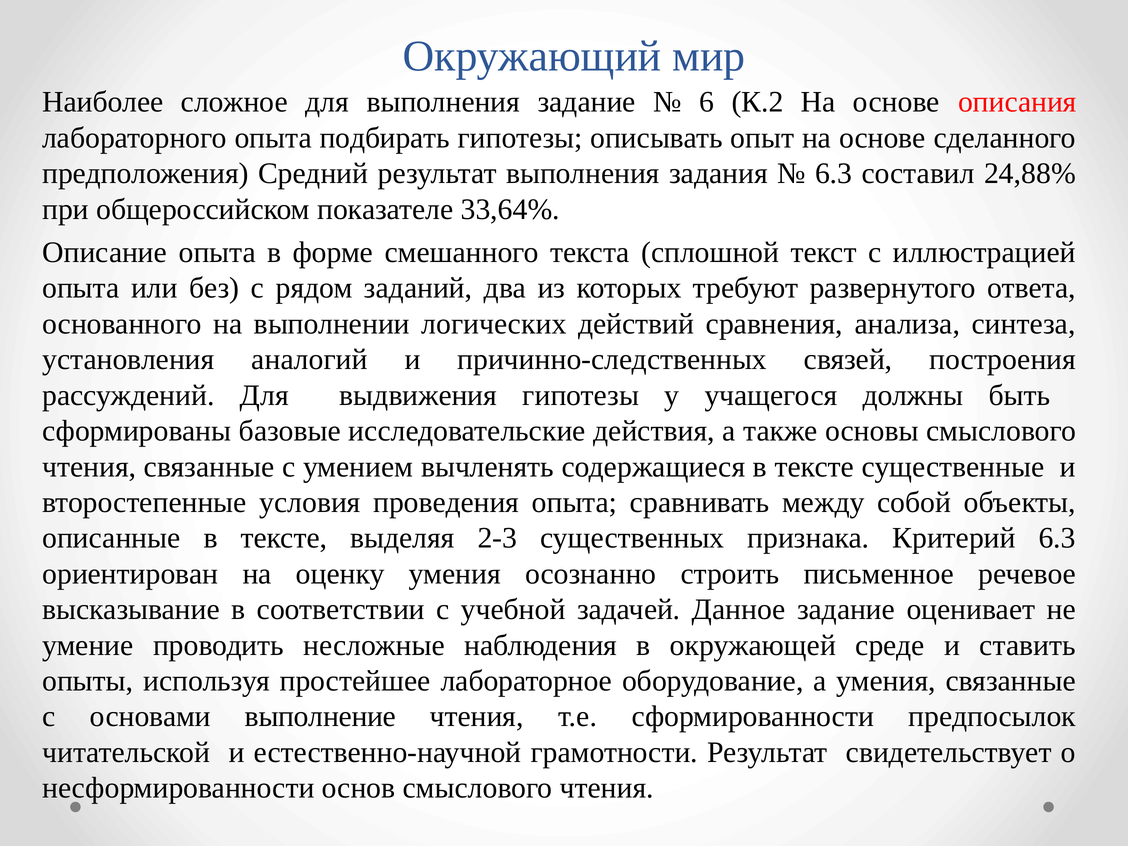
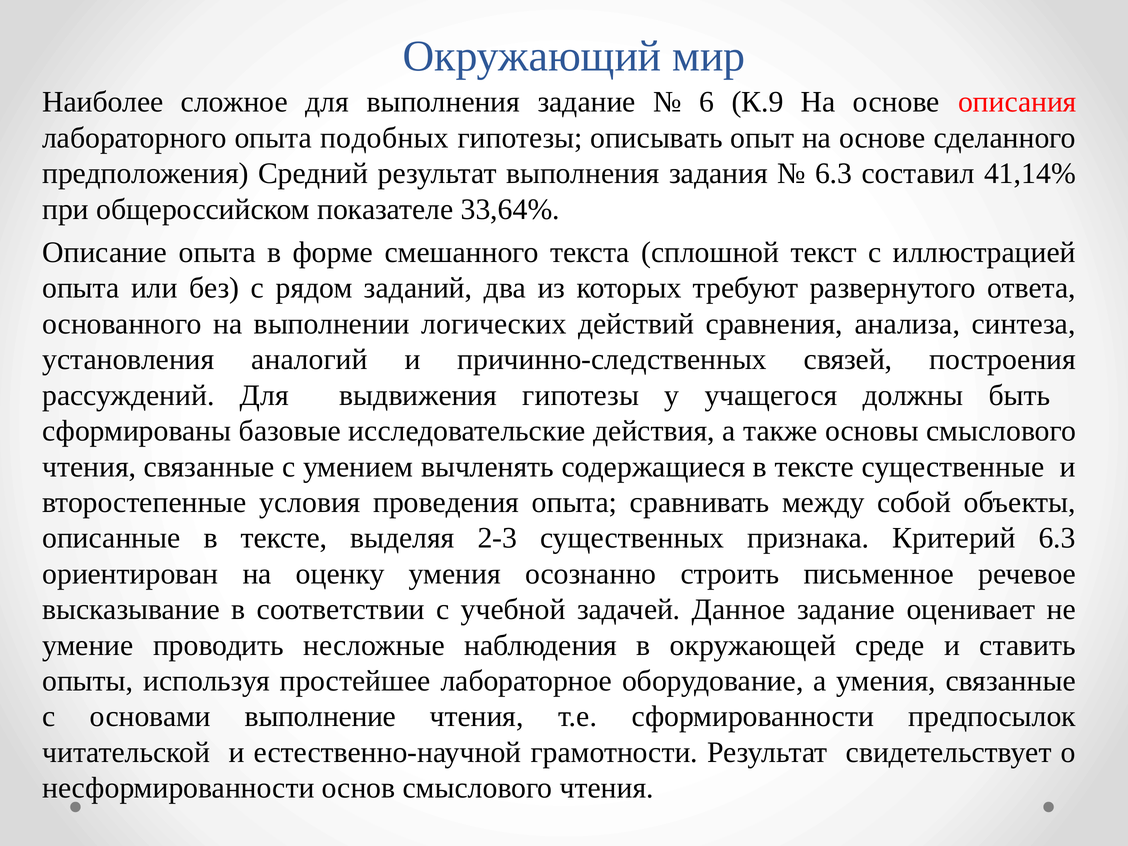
К.2: К.2 -> К.9
подбирать: подбирать -> подобных
24,88%: 24,88% -> 41,14%
